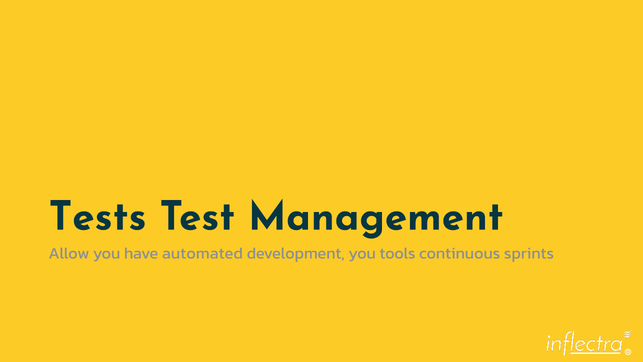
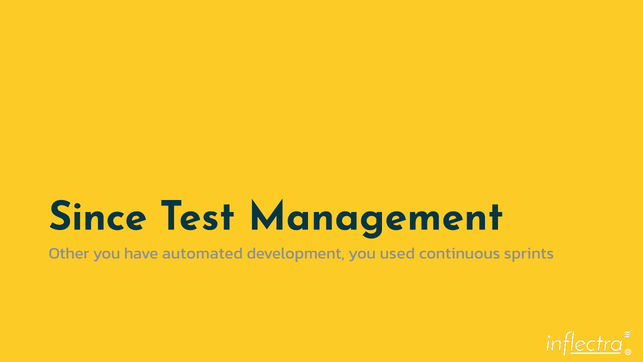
Tests: Tests -> Since
Allow: Allow -> Other
tools: tools -> used
